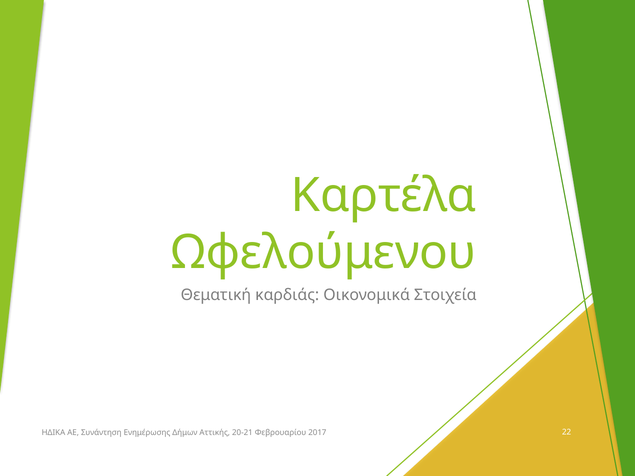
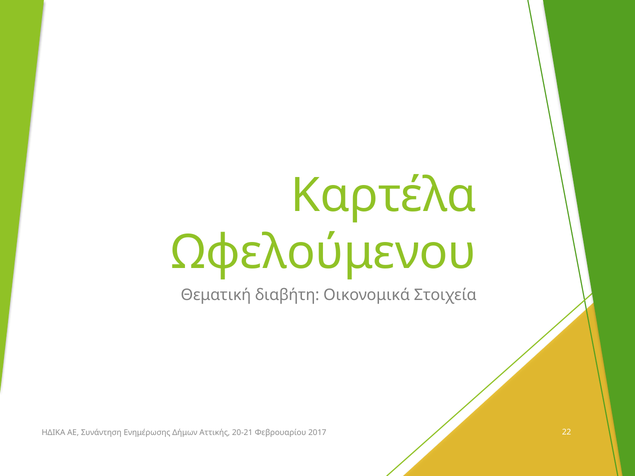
καρδιάς: καρδιάς -> διαβήτη
